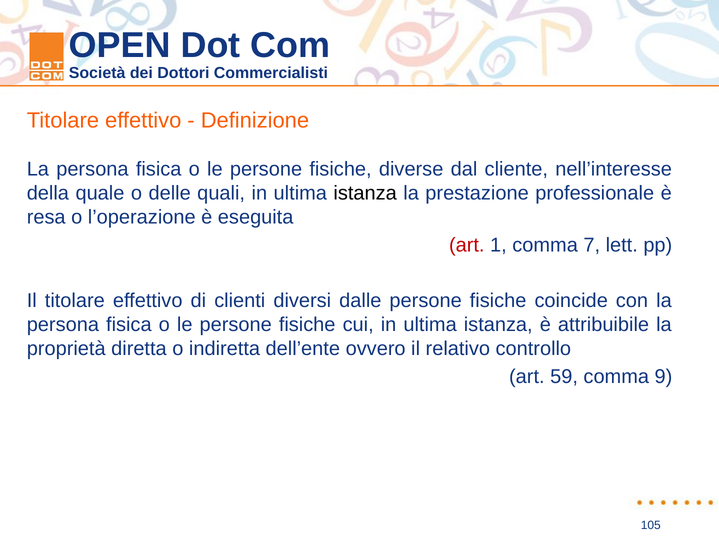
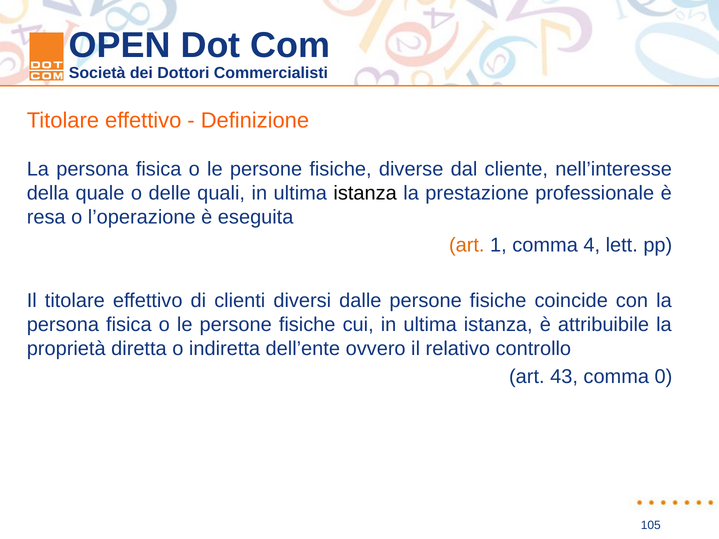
art at (467, 245) colour: red -> orange
7: 7 -> 4
59: 59 -> 43
9: 9 -> 0
